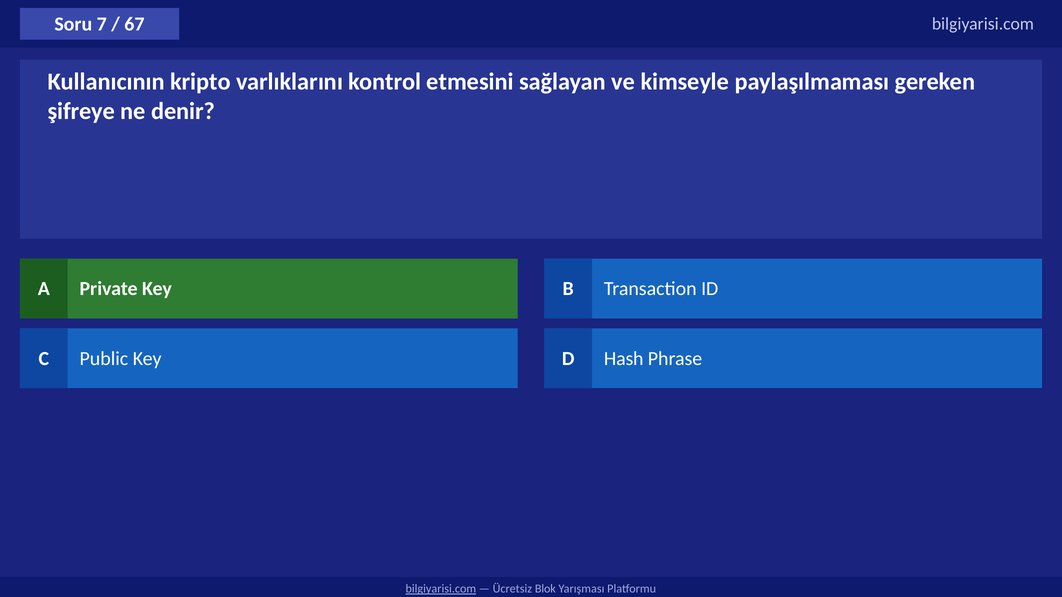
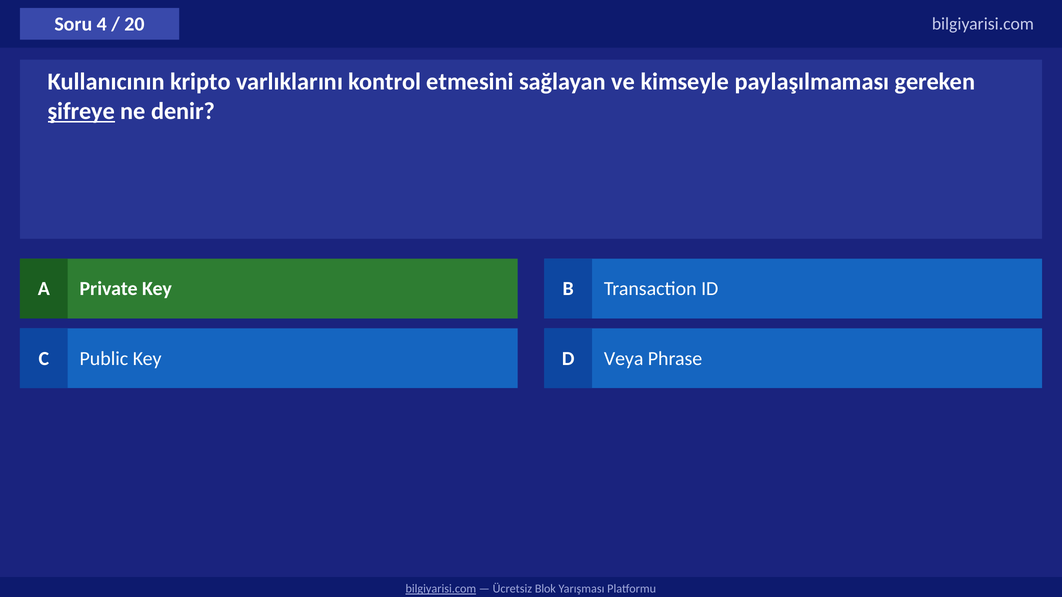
7: 7 -> 4
67: 67 -> 20
şifreye underline: none -> present
Hash: Hash -> Veya
